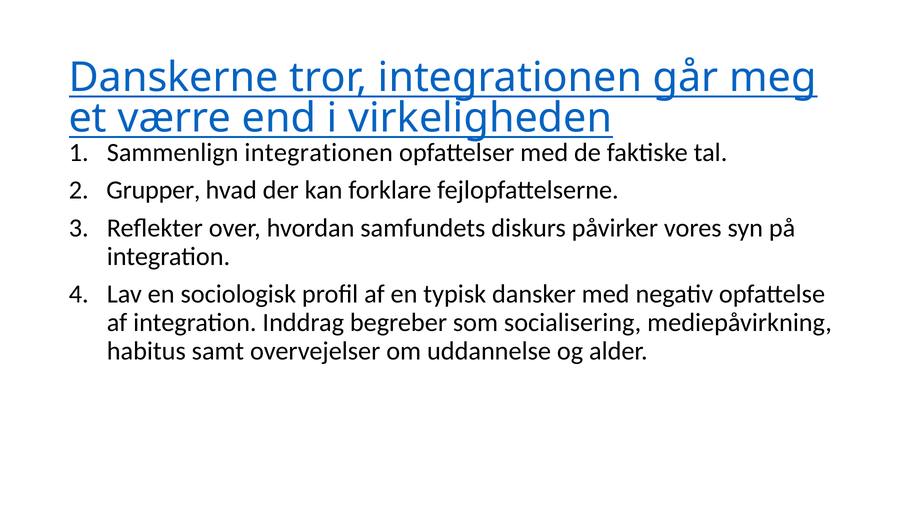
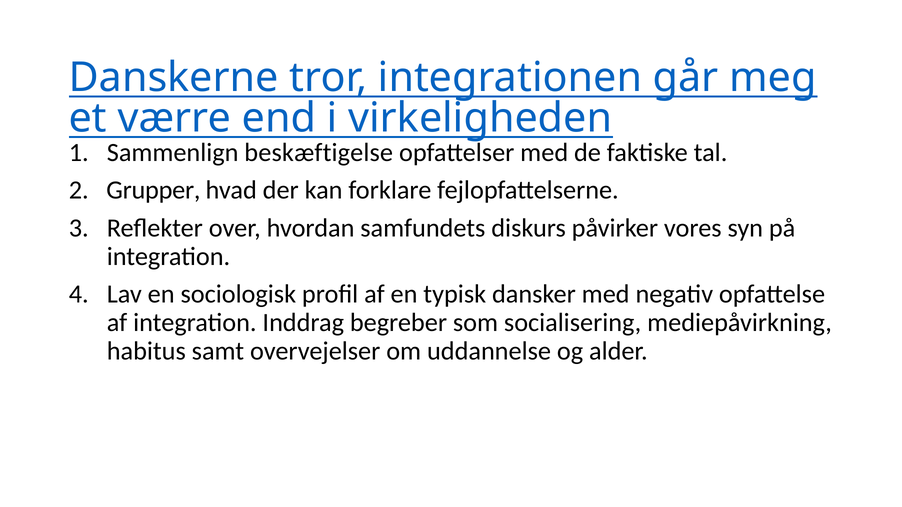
Sammenlign integrationen: integrationen -> beskæftigelse
